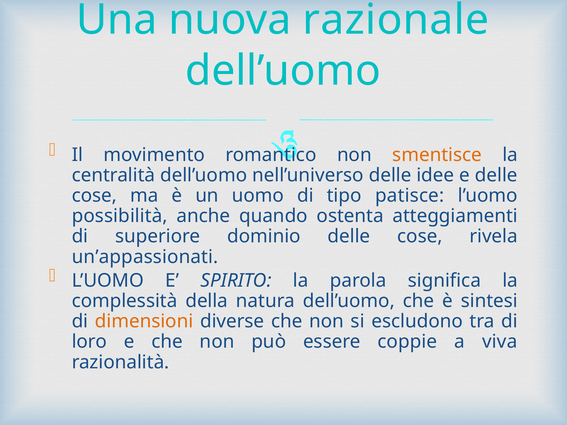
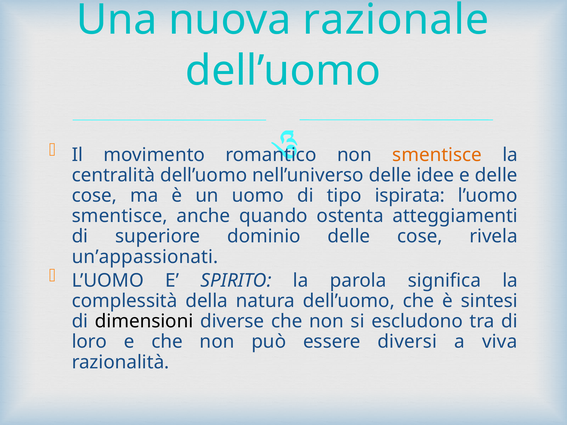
patisce: patisce -> ispirata
possibilità at (120, 216): possibilità -> smentisce
dimensioni colour: orange -> black
coppie: coppie -> diversi
